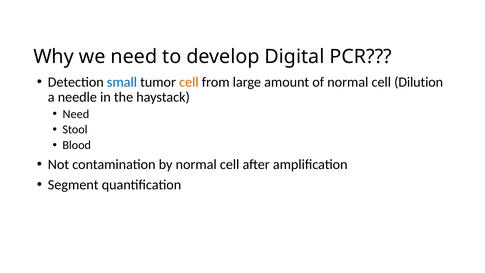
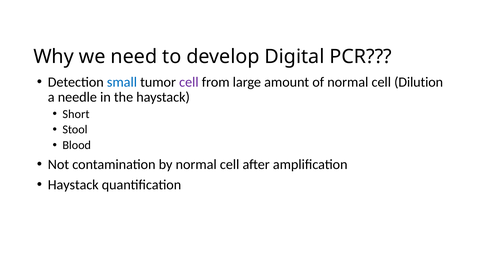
cell at (189, 82) colour: orange -> purple
Need at (76, 114): Need -> Short
Segment at (73, 185): Segment -> Haystack
